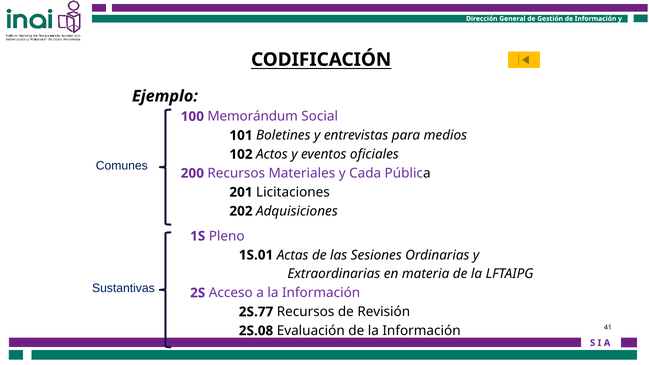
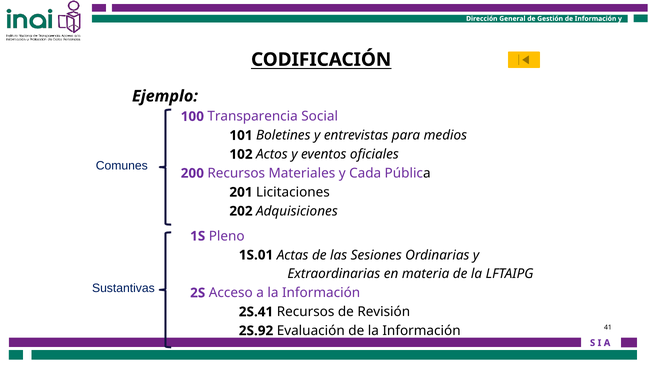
100 Memorándum: Memorándum -> Transparencia
2S.77: 2S.77 -> 2S.41
2S.08: 2S.08 -> 2S.92
